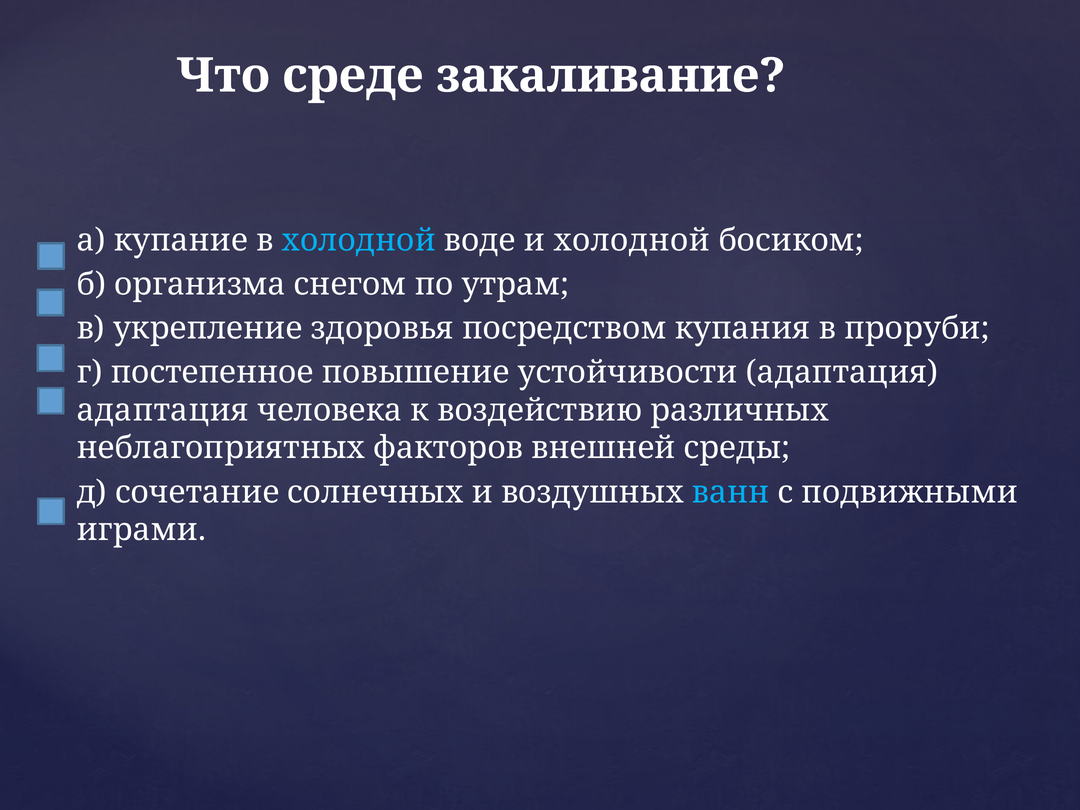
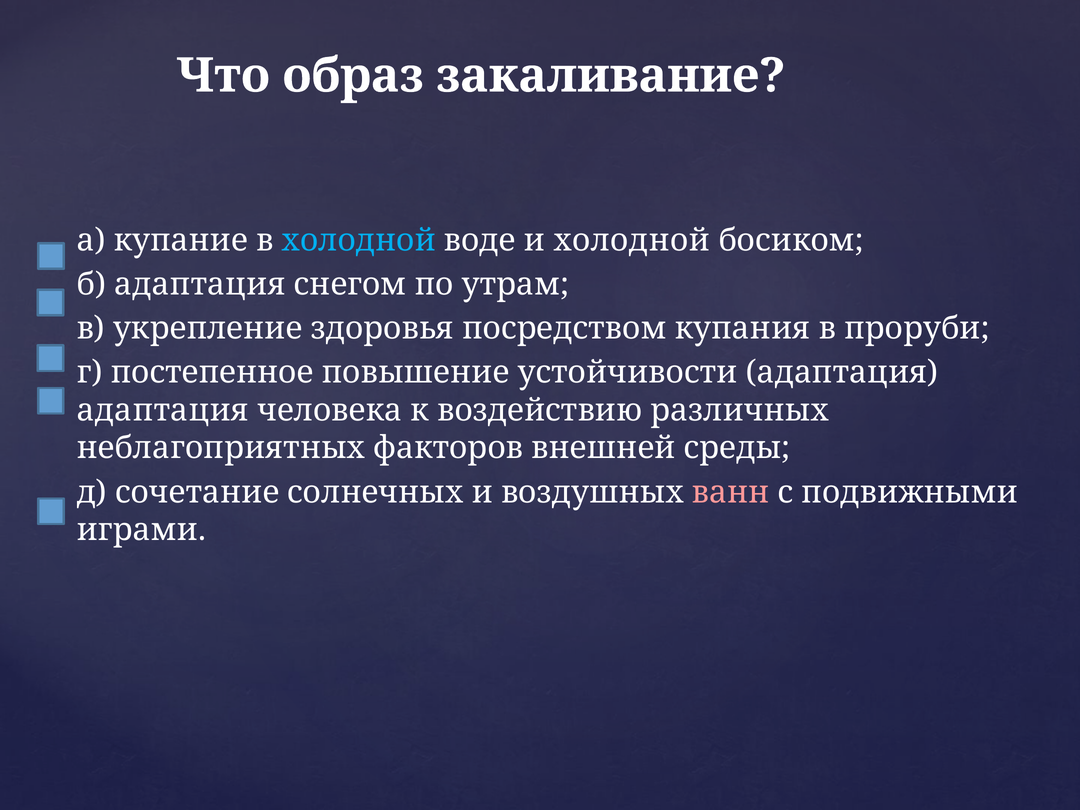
среде: среде -> образ
б организма: организма -> адаптация
ванн colour: light blue -> pink
